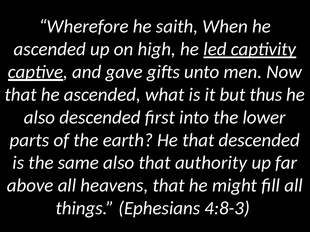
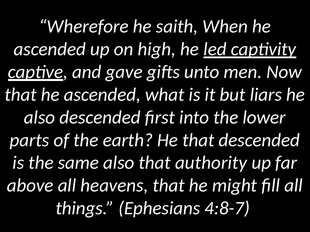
thus: thus -> liars
4:8-3: 4:8-3 -> 4:8-7
